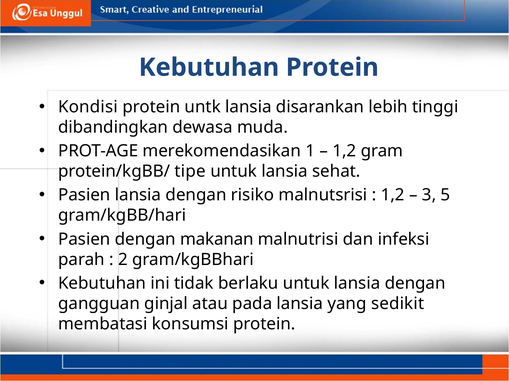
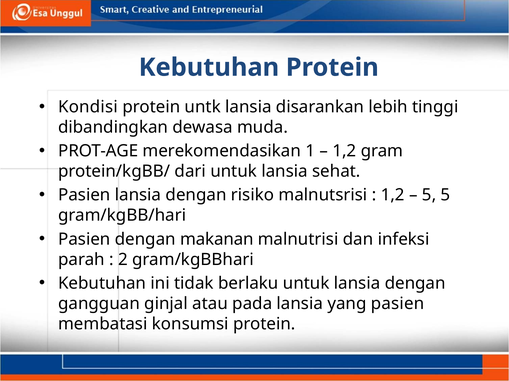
tipe: tipe -> dari
3 at (429, 195): 3 -> 5
yang sedikit: sedikit -> pasien
